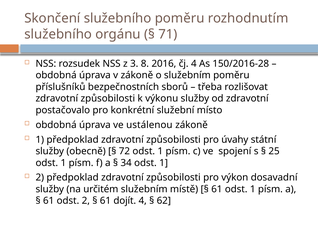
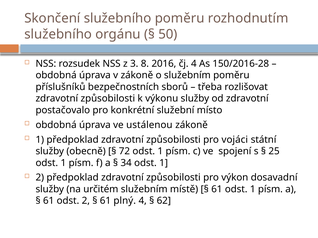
71: 71 -> 50
úvahy: úvahy -> vojáci
dojít: dojít -> plný
